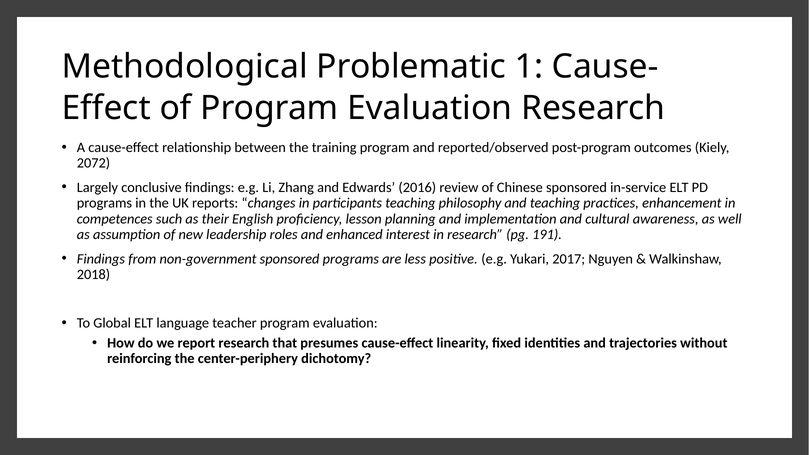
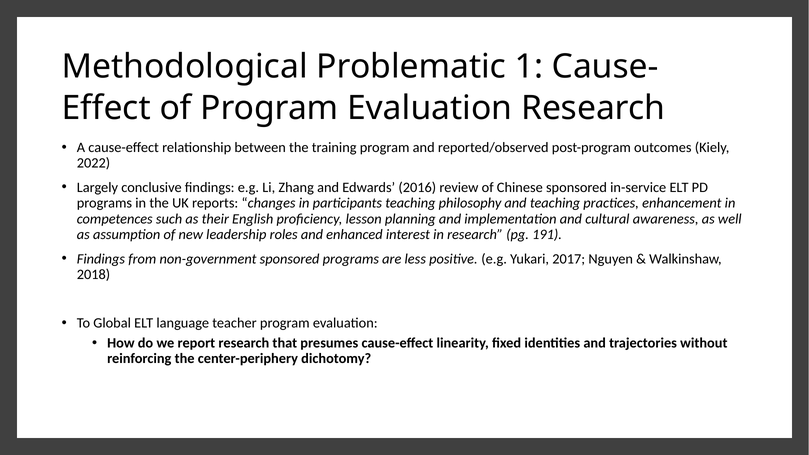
2072: 2072 -> 2022
